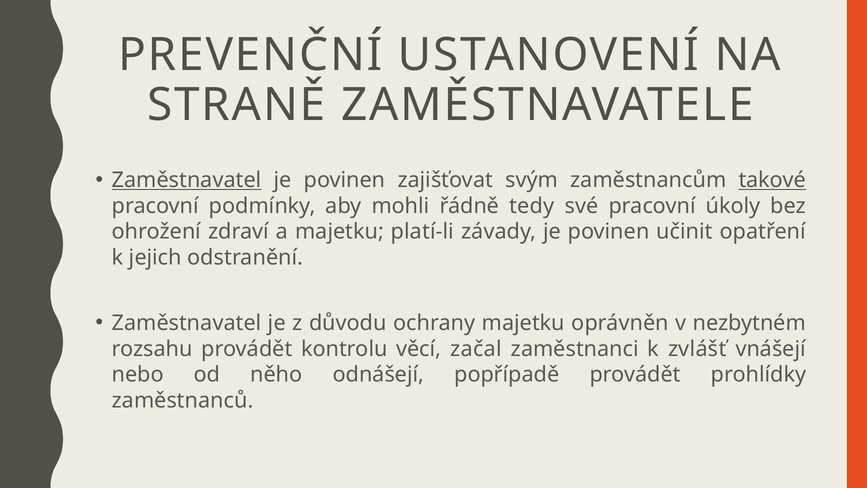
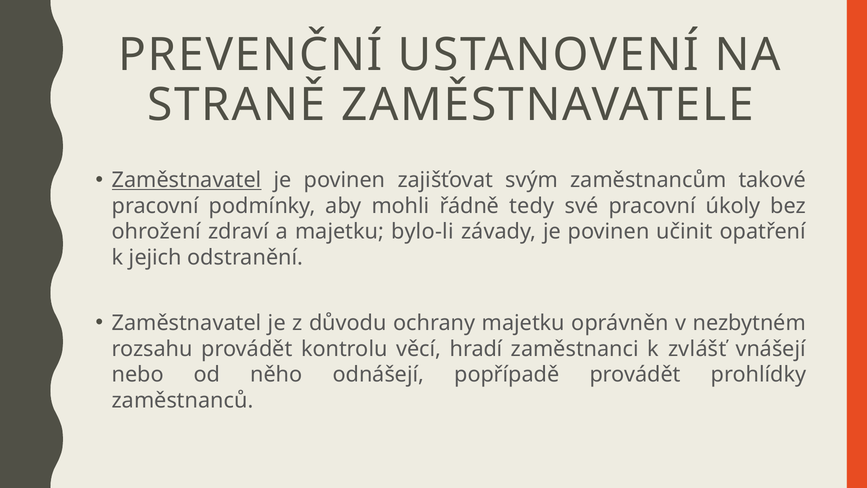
takové underline: present -> none
platí-li: platí-li -> bylo-li
začal: začal -> hradí
